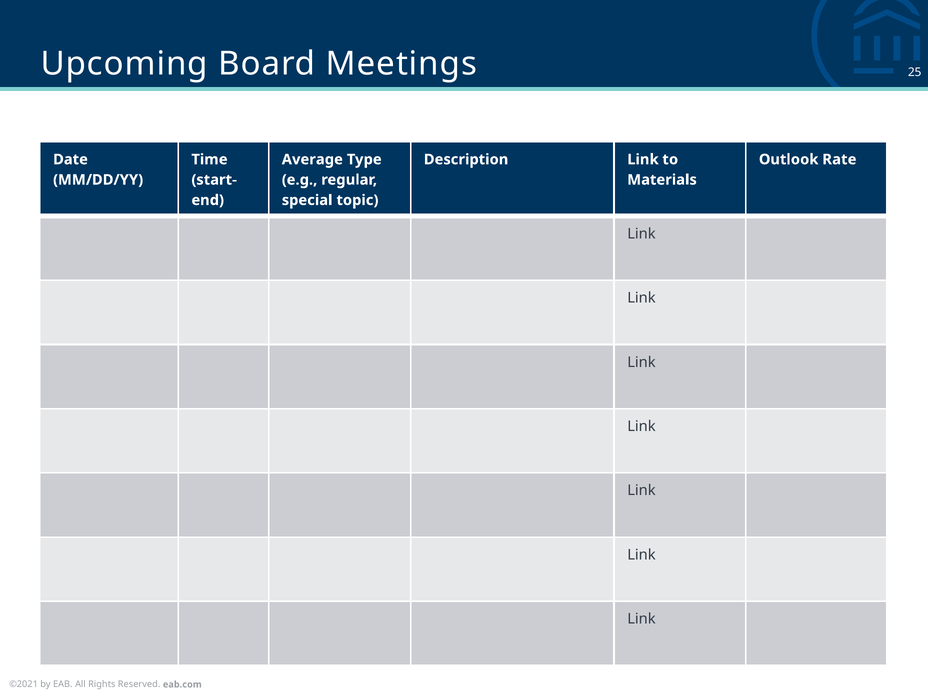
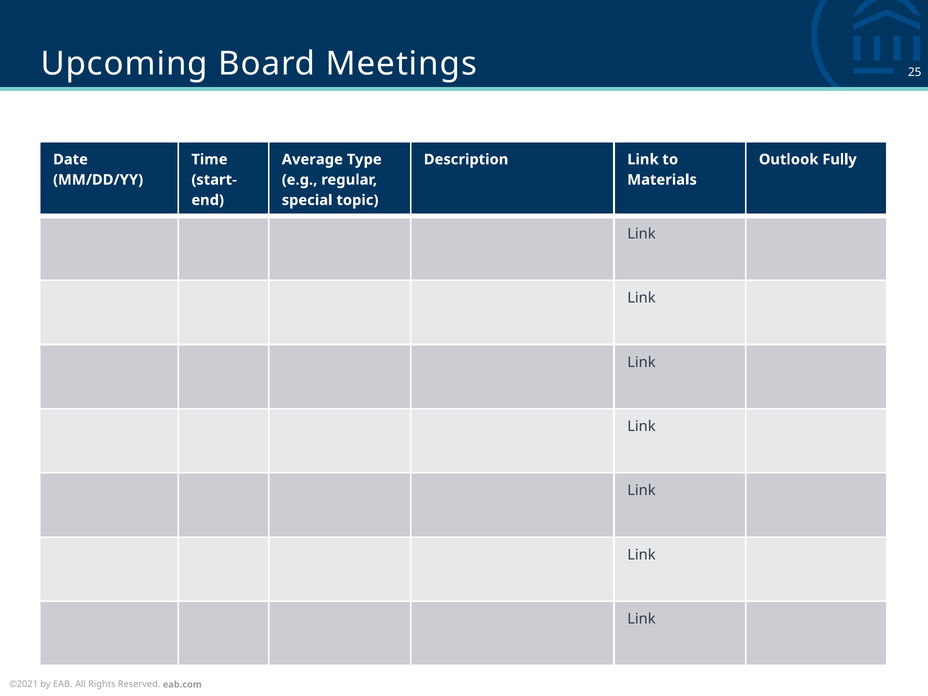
Rate: Rate -> Fully
